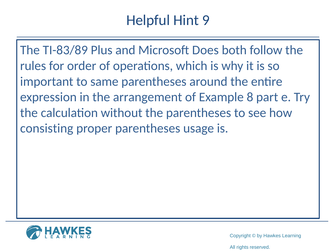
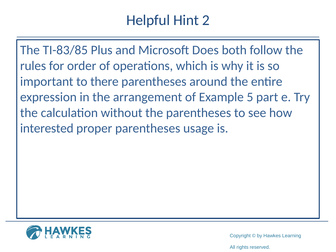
9: 9 -> 2
TI-83/89: TI-83/89 -> TI-83/85
same: same -> there
8: 8 -> 5
consisting: consisting -> interested
